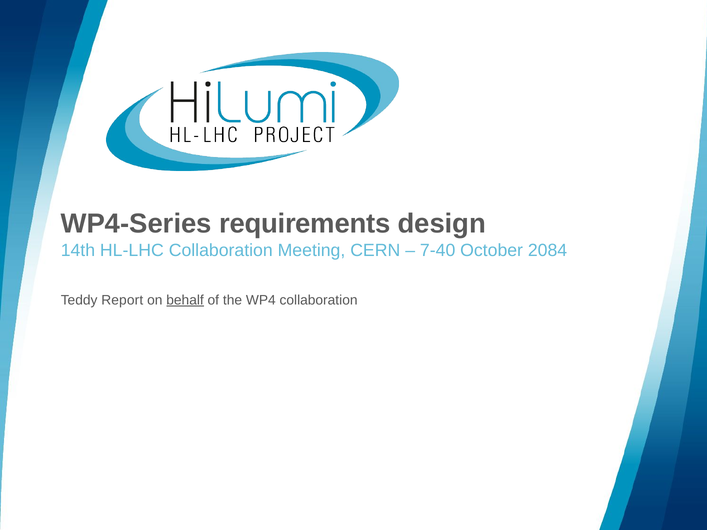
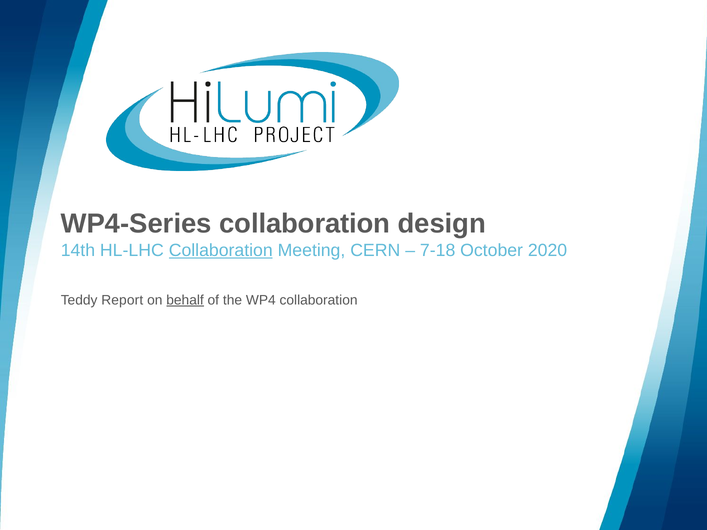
WP4-Series requirements: requirements -> collaboration
Collaboration at (221, 250) underline: none -> present
7-40: 7-40 -> 7-18
2084: 2084 -> 2020
